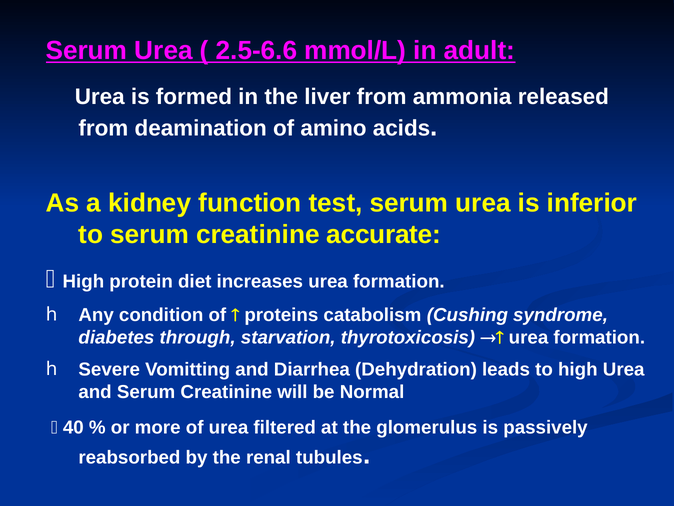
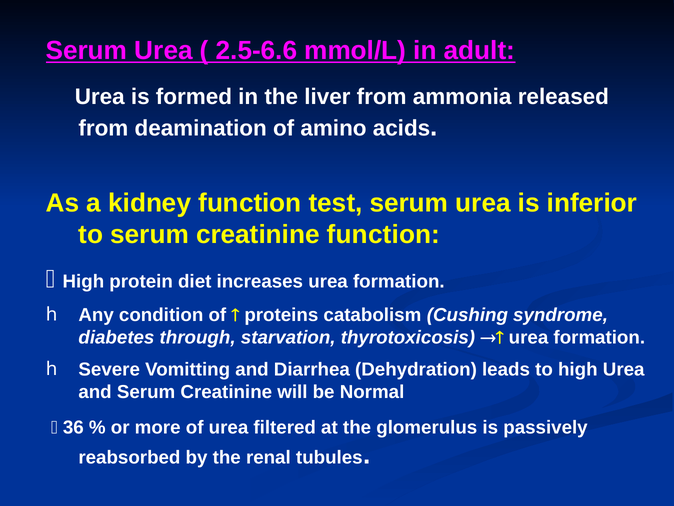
creatinine accurate: accurate -> function
40: 40 -> 36
